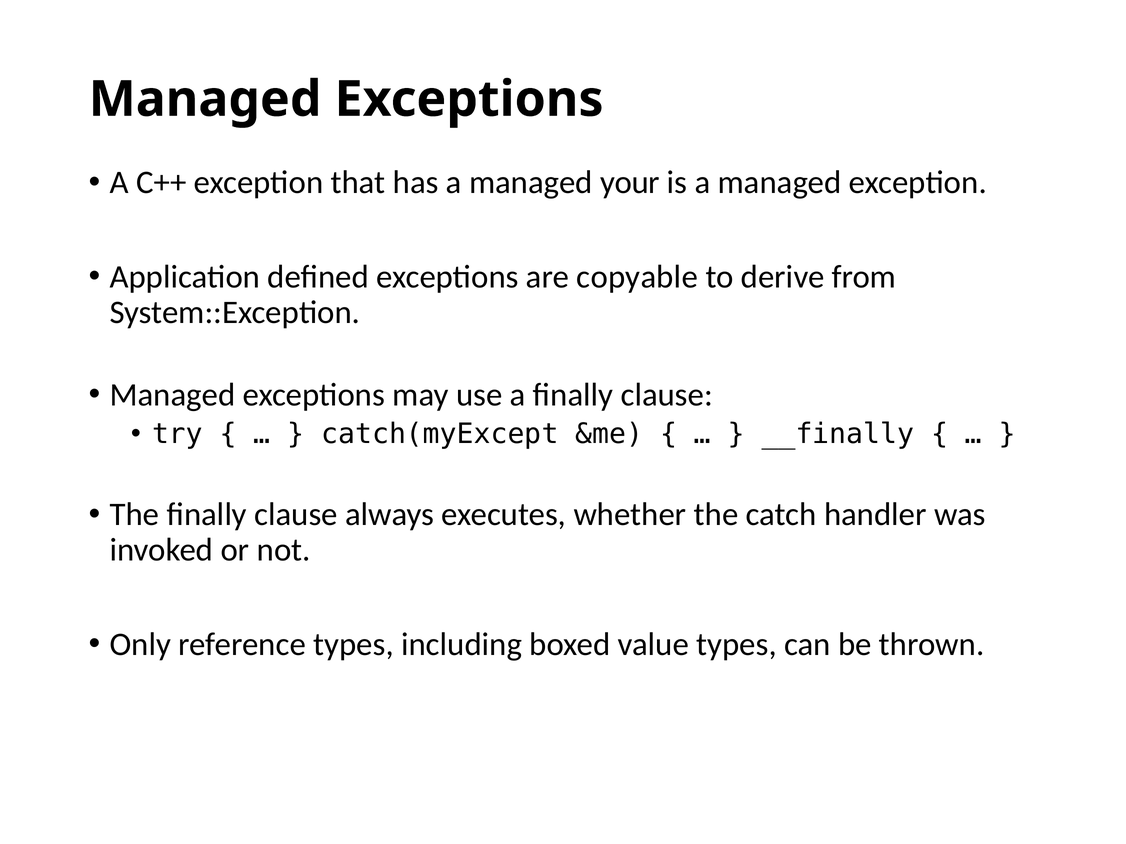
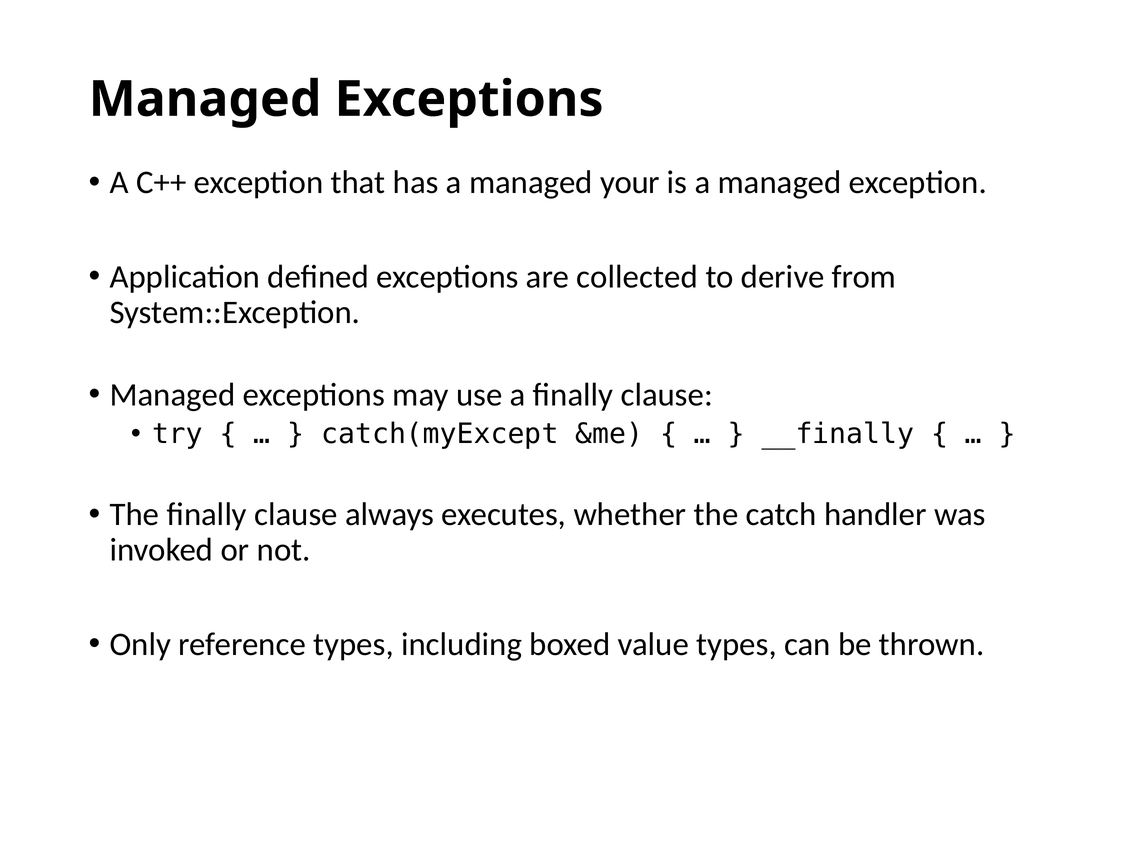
copyable: copyable -> collected
